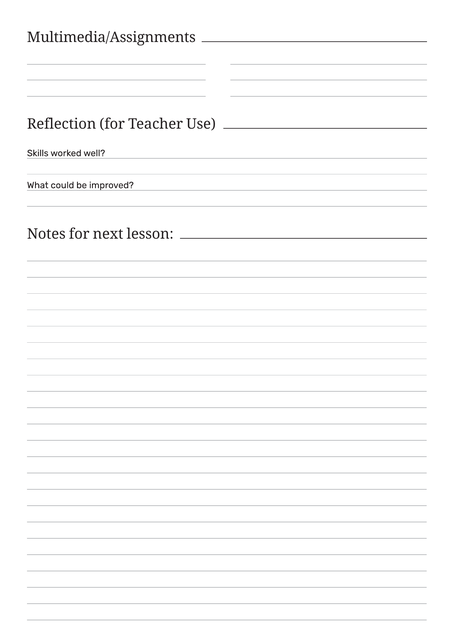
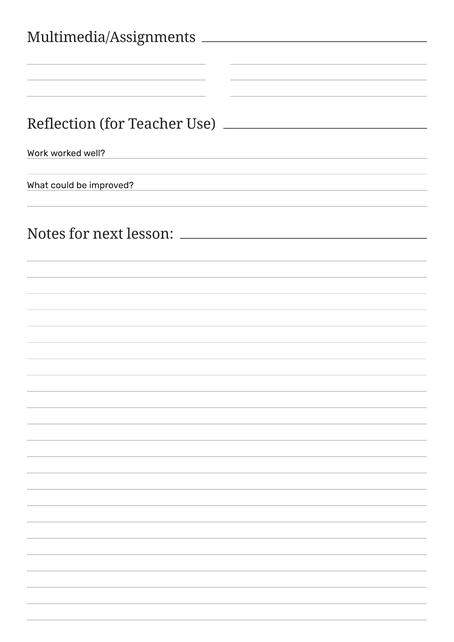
Skills: Skills -> Work
